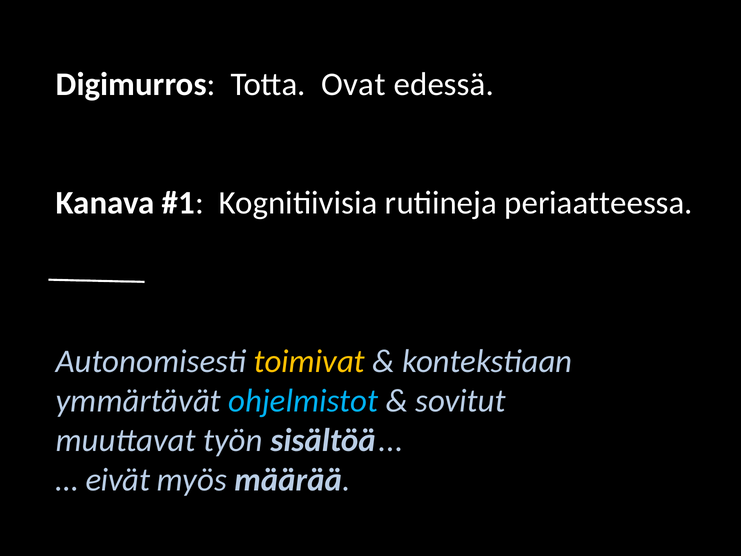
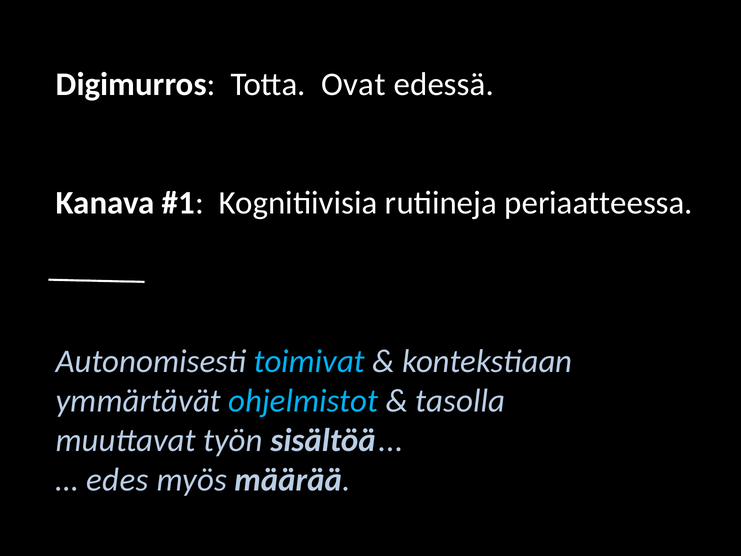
toimivat colour: yellow -> light blue
sovitut: sovitut -> tasolla
eivät: eivät -> edes
